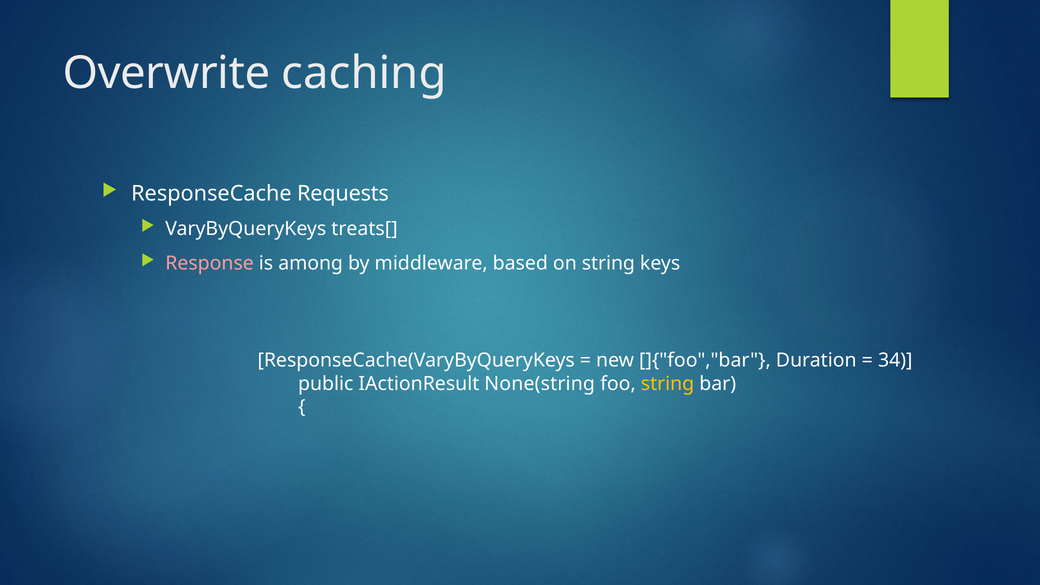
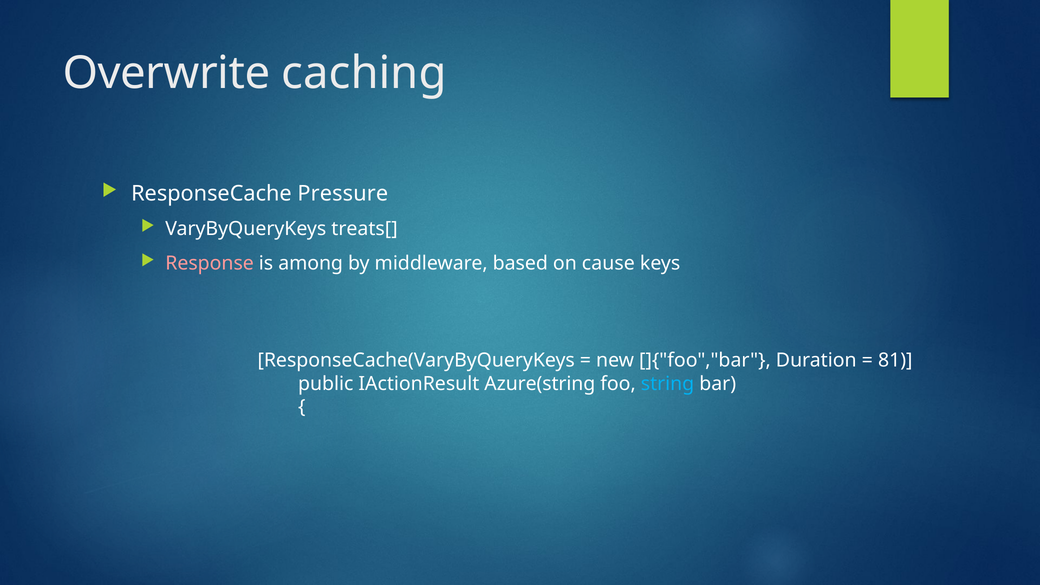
Requests: Requests -> Pressure
on string: string -> cause
34: 34 -> 81
None(string: None(string -> Azure(string
string at (668, 384) colour: yellow -> light blue
